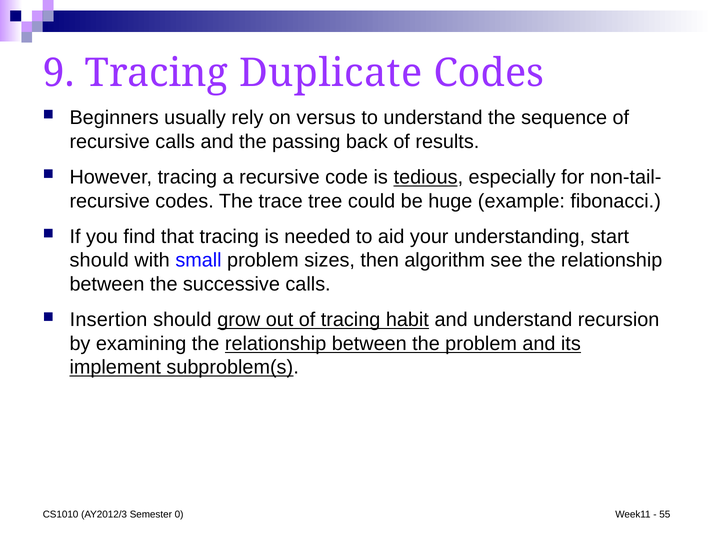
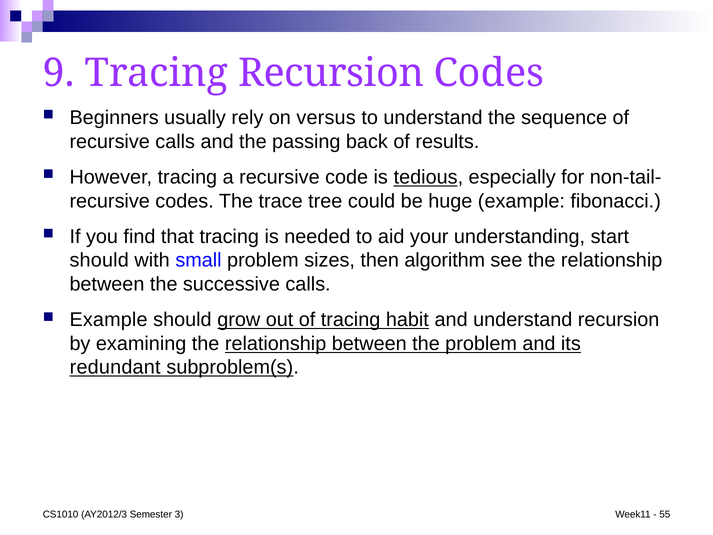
Tracing Duplicate: Duplicate -> Recursion
Insertion at (109, 320): Insertion -> Example
implement: implement -> redundant
0: 0 -> 3
